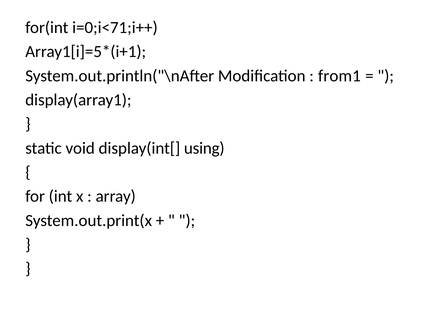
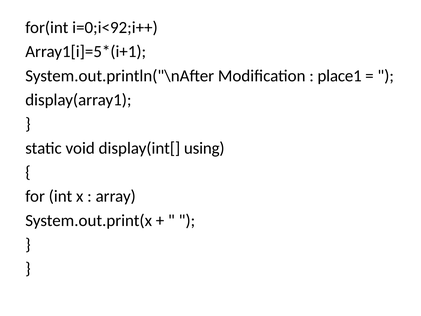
i=0;i<71;i++: i=0;i<71;i++ -> i=0;i<92;i++
from1: from1 -> place1
